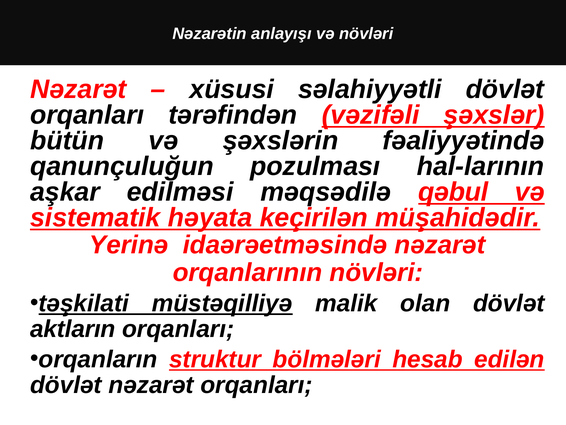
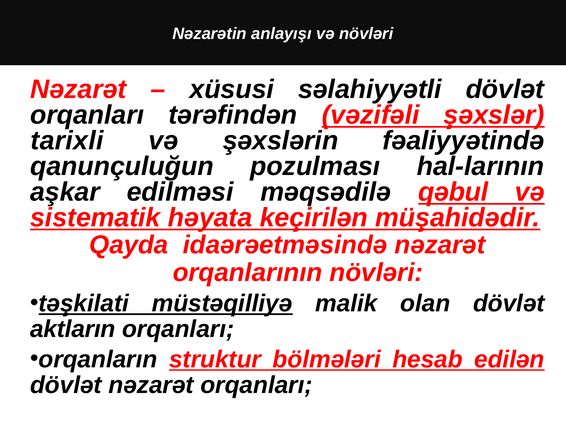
bütün: bütün -> tarixli
Yerinə: Yerinə -> Qayda
